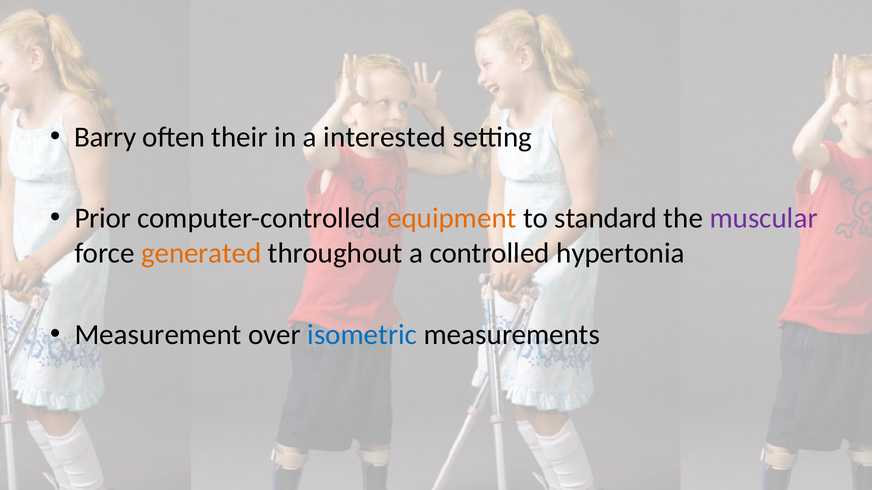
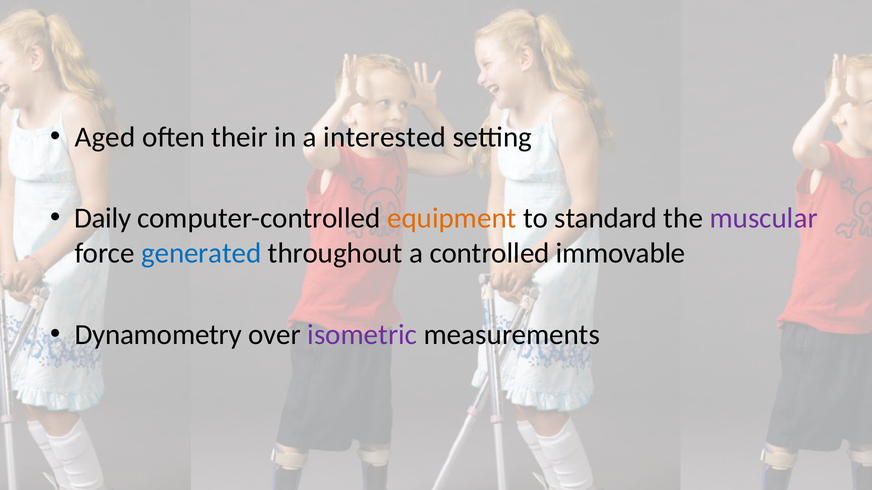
Barry: Barry -> Aged
Prior: Prior -> Daily
generated colour: orange -> blue
hypertonia: hypertonia -> immovable
Measurement: Measurement -> Dynamometry
isometric colour: blue -> purple
